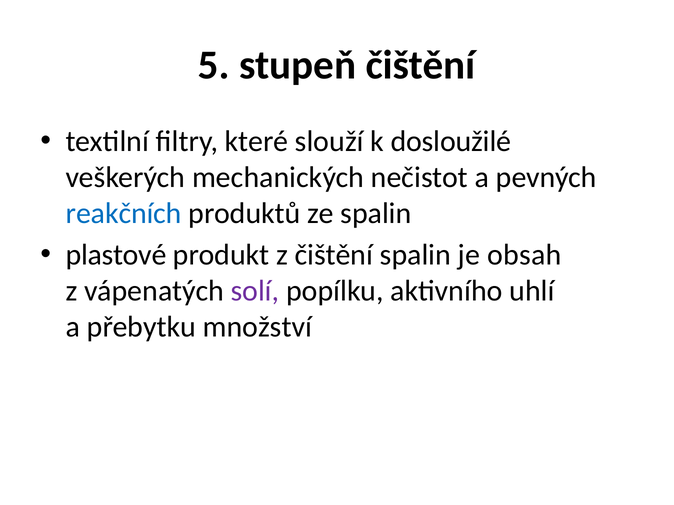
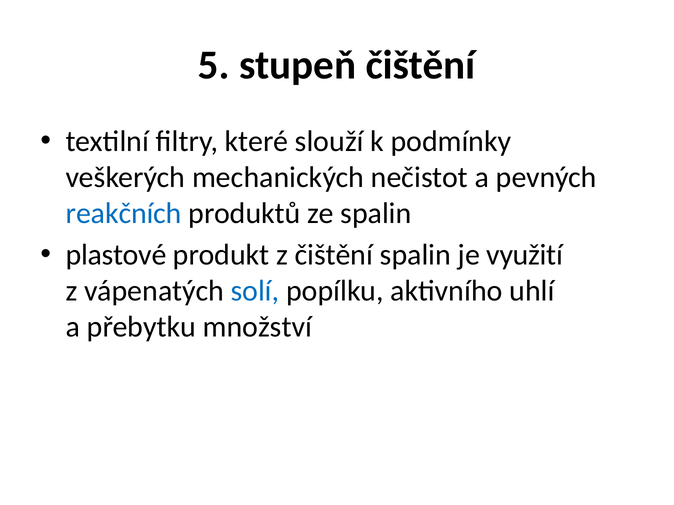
dosloužilé: dosloužilé -> podmínky
obsah: obsah -> využití
solí colour: purple -> blue
